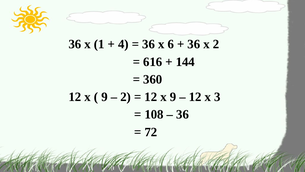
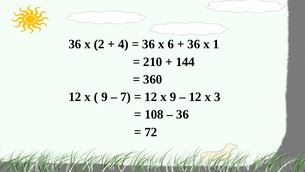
1: 1 -> 2
x 2: 2 -> 1
616: 616 -> 210
2 at (126, 97): 2 -> 7
